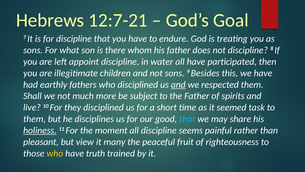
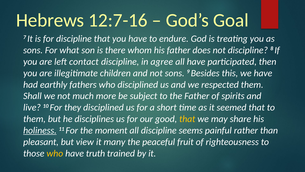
12:7-21: 12:7-21 -> 12:7-16
appoint: appoint -> contact
water: water -> agree
and at (178, 84) underline: present -> none
seemed task: task -> that
that at (187, 119) colour: light blue -> yellow
